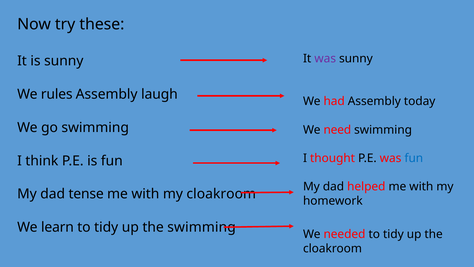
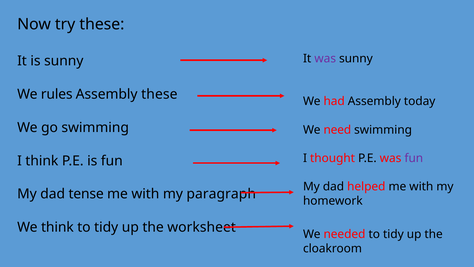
Assembly laugh: laugh -> these
fun at (414, 158) colour: blue -> purple
my cloakroom: cloakroom -> paragraph
We learn: learn -> think
the swimming: swimming -> worksheet
